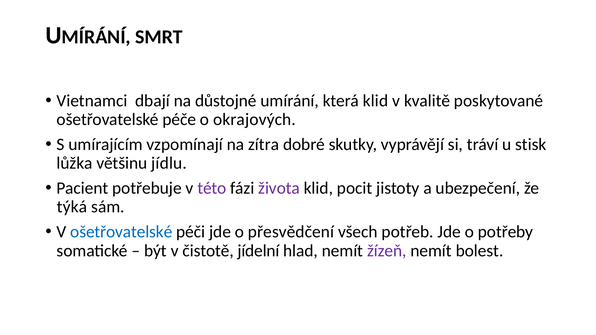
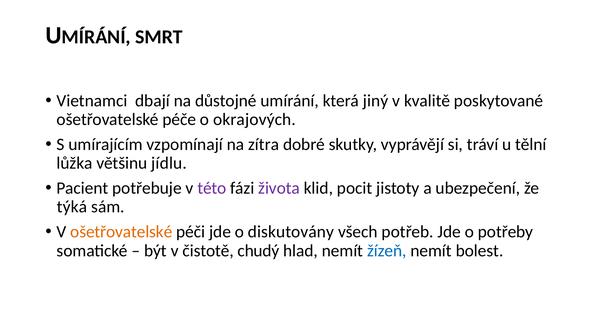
která klid: klid -> jiný
stisk: stisk -> tělní
ošetřovatelské at (121, 232) colour: blue -> orange
přesvědčení: přesvědčení -> diskutovány
jídelní: jídelní -> chudý
žízeň colour: purple -> blue
